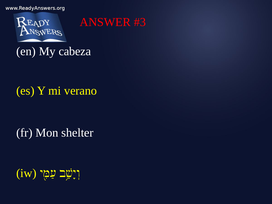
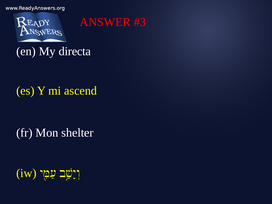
cabeza: cabeza -> directa
verano: verano -> ascend
